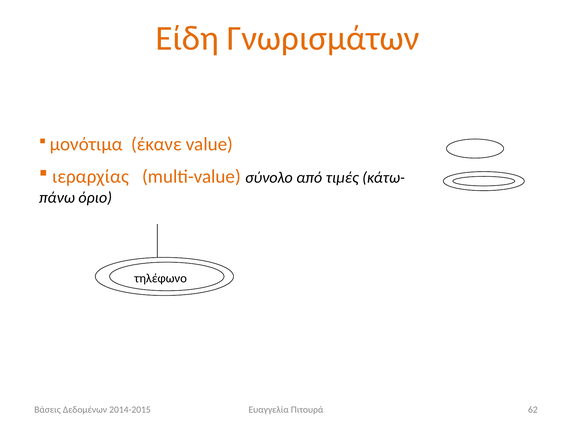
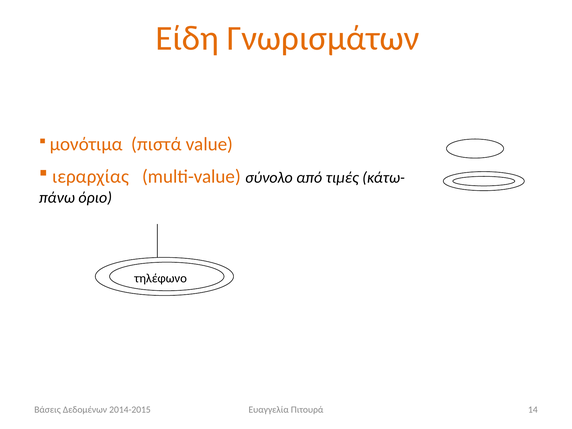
έκανε: έκανε -> πιστά
62: 62 -> 14
